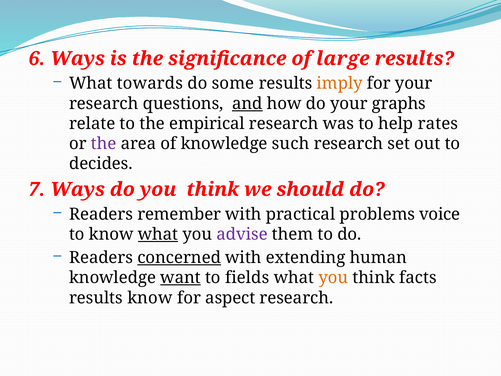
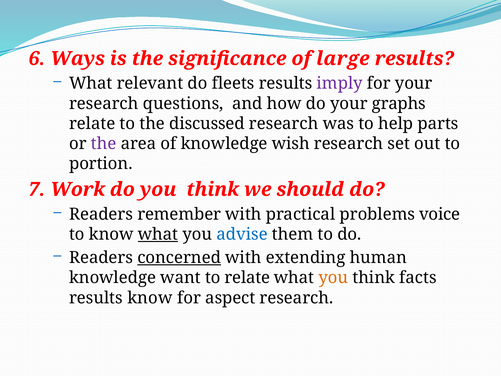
towards: towards -> relevant
some: some -> fleets
imply colour: orange -> purple
and underline: present -> none
empirical: empirical -> discussed
rates: rates -> parts
such: such -> wish
decides: decides -> portion
7 Ways: Ways -> Work
advise colour: purple -> blue
want underline: present -> none
to fields: fields -> relate
